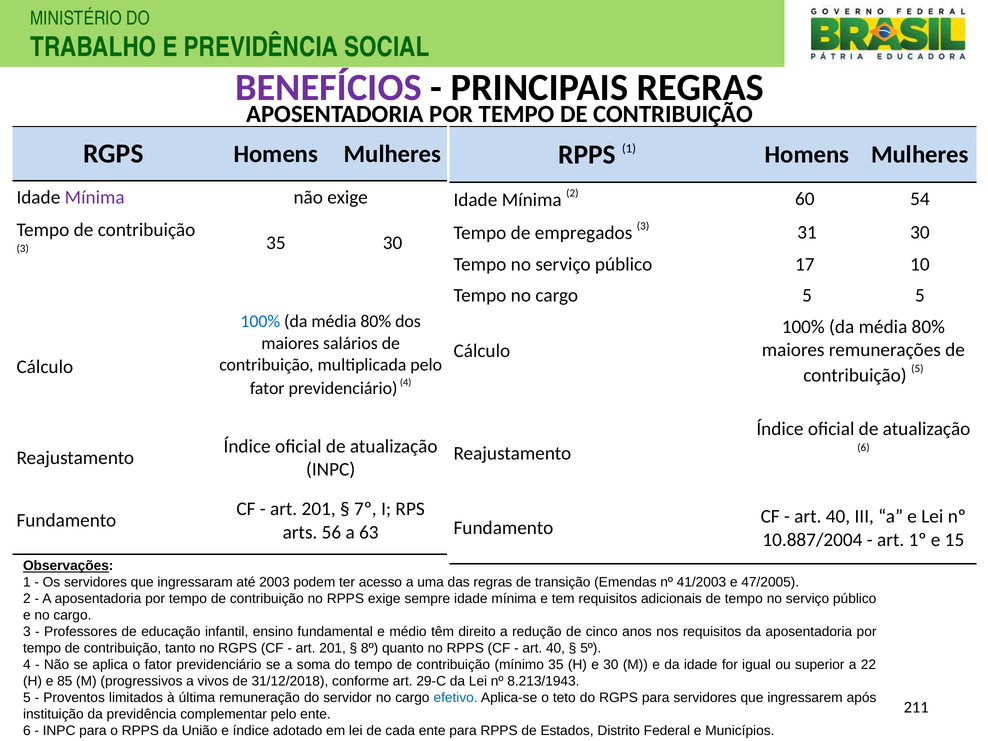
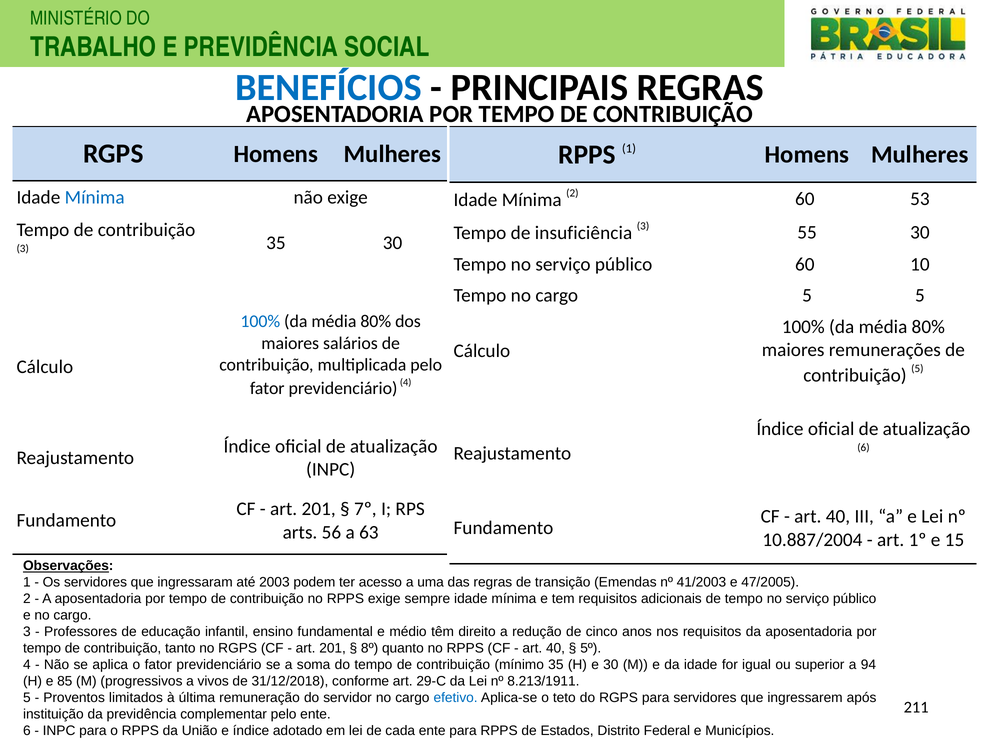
BENEFÍCIOS colour: purple -> blue
Mínima at (95, 198) colour: purple -> blue
54: 54 -> 53
empregados: empregados -> insuficiência
31: 31 -> 55
público 17: 17 -> 60
22: 22 -> 94
8.213/1943: 8.213/1943 -> 8.213/1911
